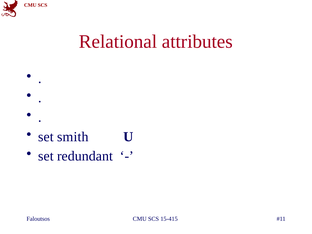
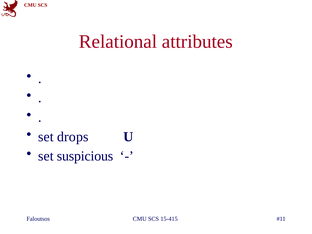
smith: smith -> drops
redundant: redundant -> suspicious
